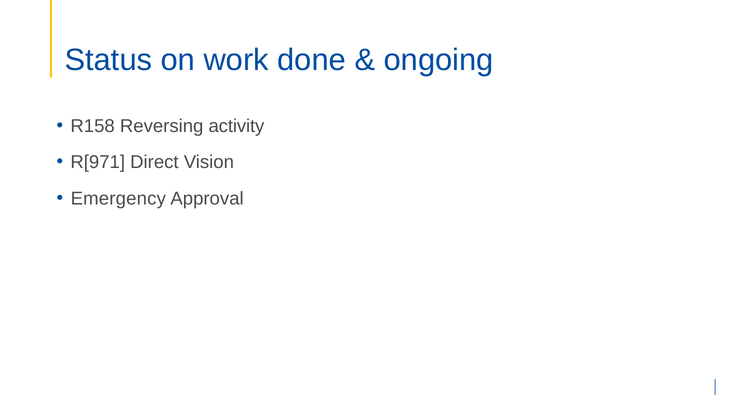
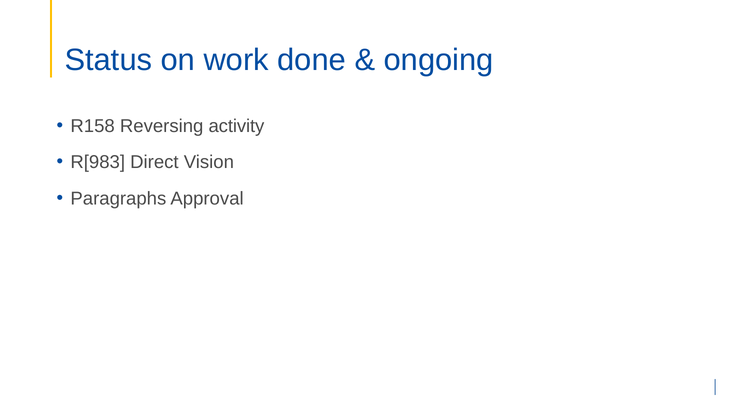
R[971: R[971 -> R[983
Emergency: Emergency -> Paragraphs
